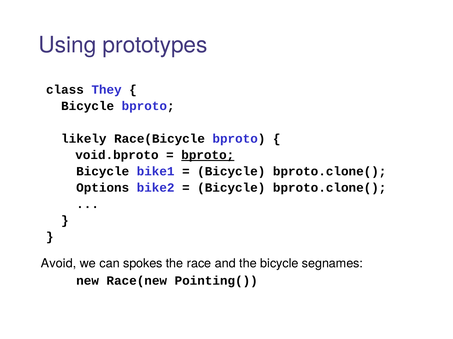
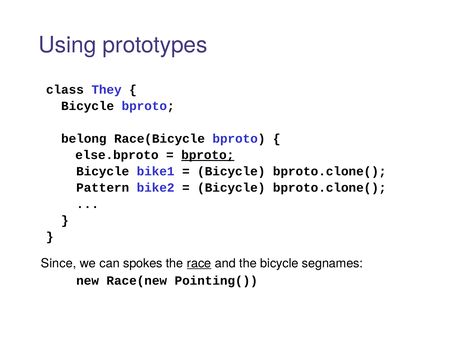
likely: likely -> belong
void.bproto: void.bproto -> else.bproto
Options: Options -> Pattern
Avoid: Avoid -> Since
race underline: none -> present
